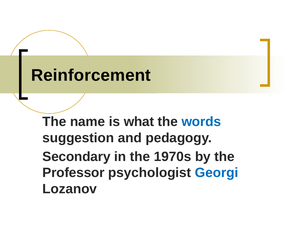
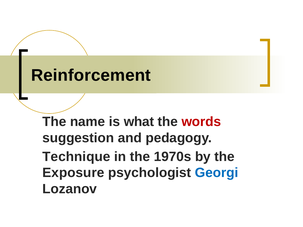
words colour: blue -> red
Secondary: Secondary -> Technique
Professor: Professor -> Exposure
